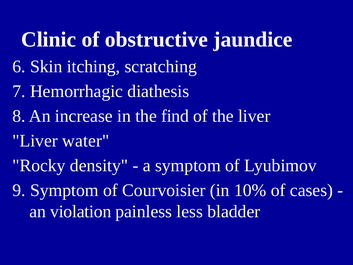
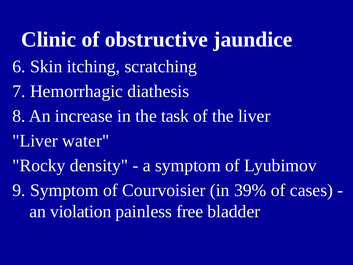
find: find -> task
10%: 10% -> 39%
less: less -> free
